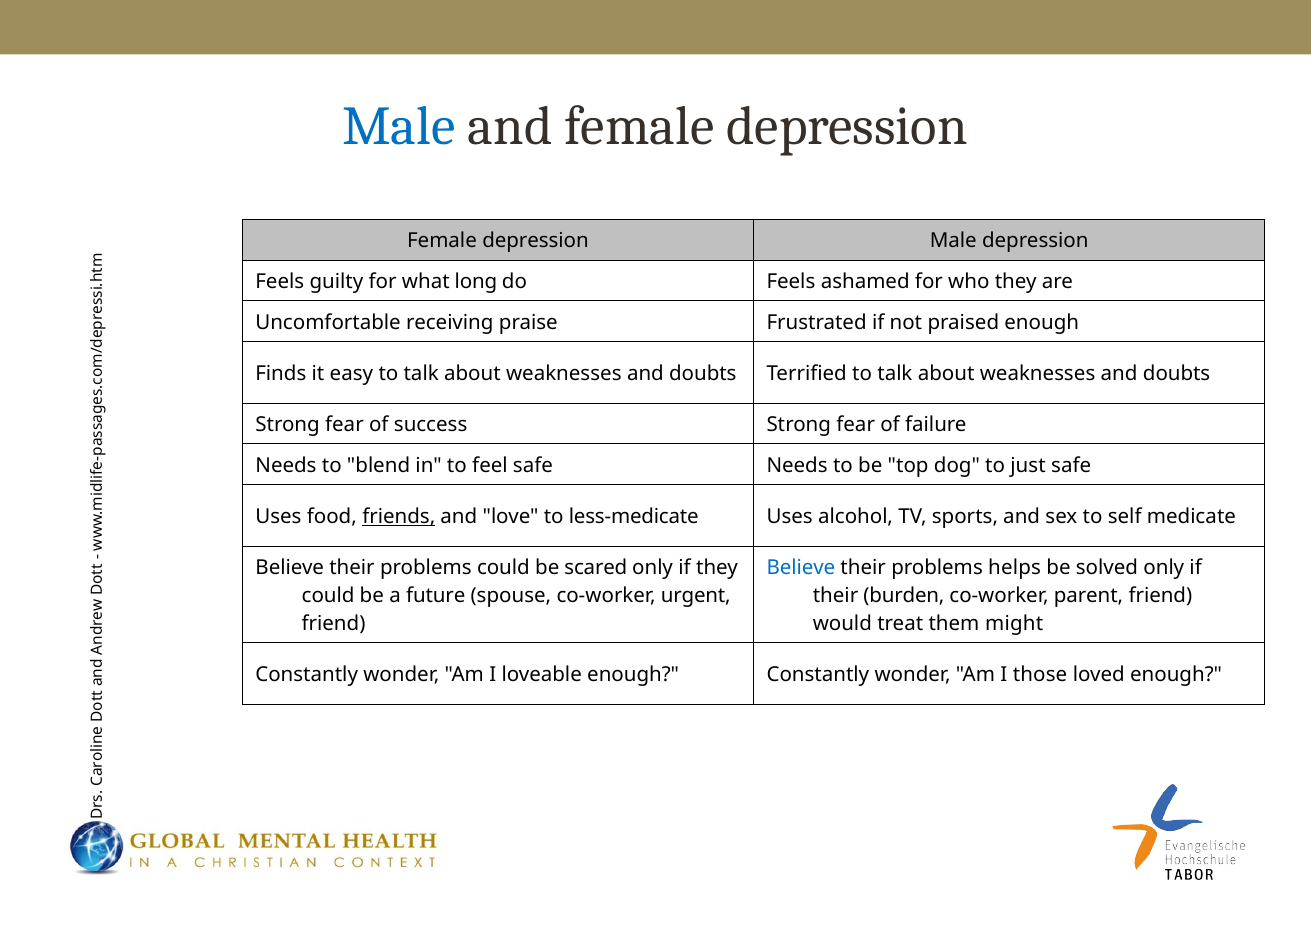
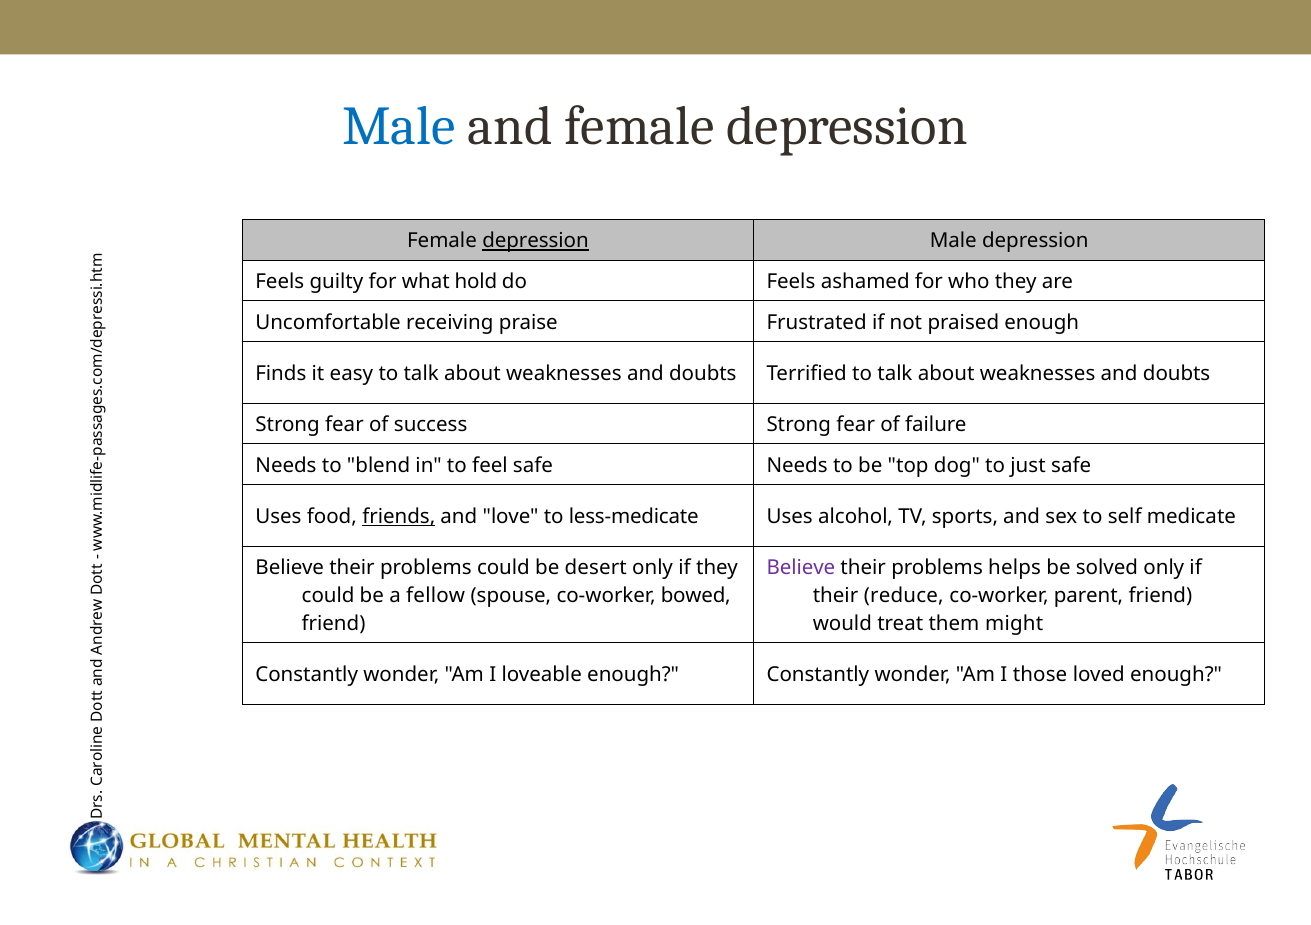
depression at (536, 241) underline: none -> present
long: long -> hold
scared: scared -> desert
Believe at (801, 568) colour: blue -> purple
future: future -> fellow
urgent: urgent -> bowed
burden: burden -> reduce
